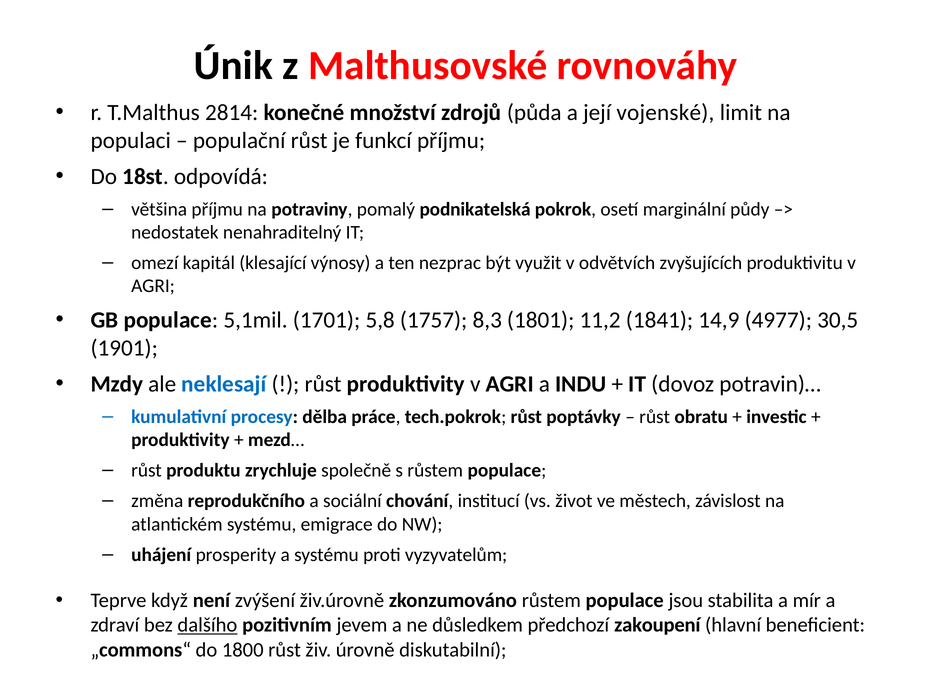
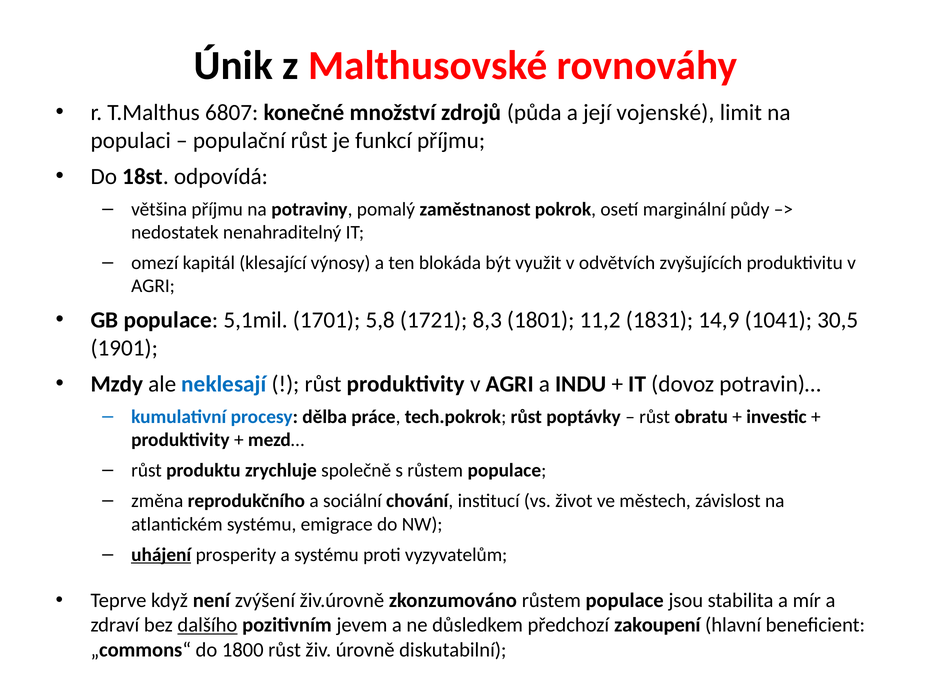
2814: 2814 -> 6807
podnikatelská: podnikatelská -> zaměstnanost
nezprac: nezprac -> blokáda
1757: 1757 -> 1721
1841: 1841 -> 1831
4977: 4977 -> 1041
uhájení underline: none -> present
